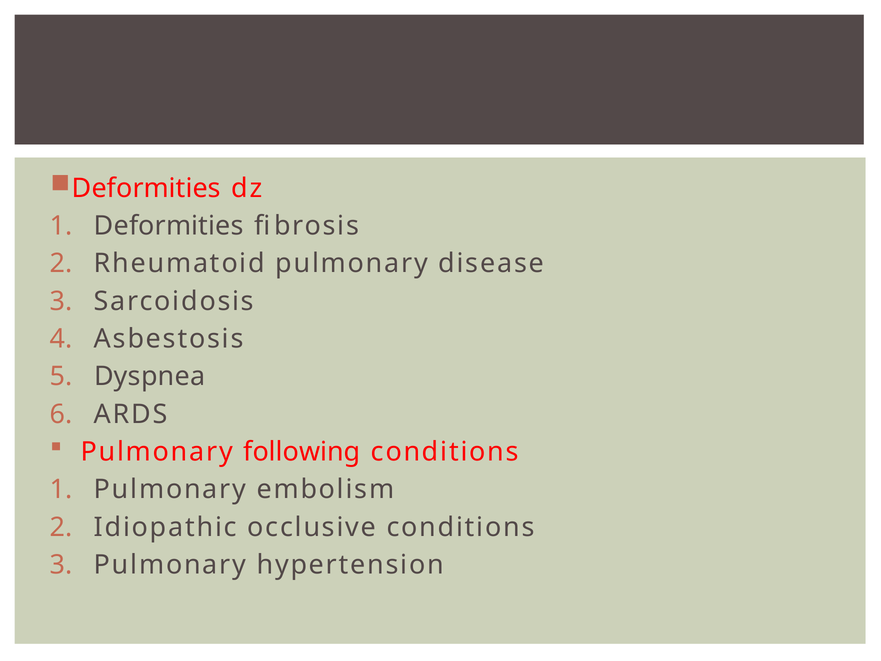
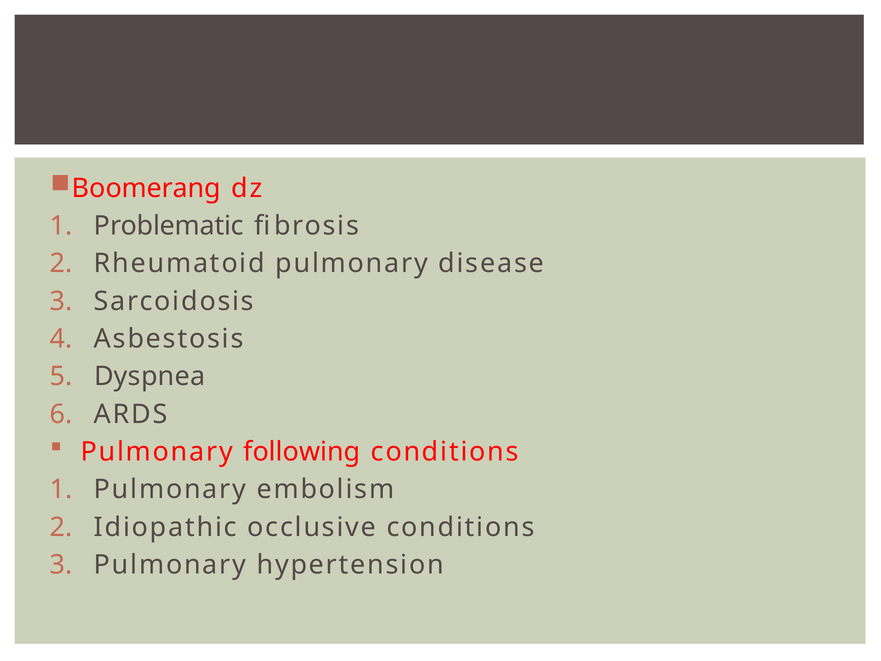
Deformities at (146, 188): Deformities -> Boomerang
Deformities at (169, 226): Deformities -> Problematic
